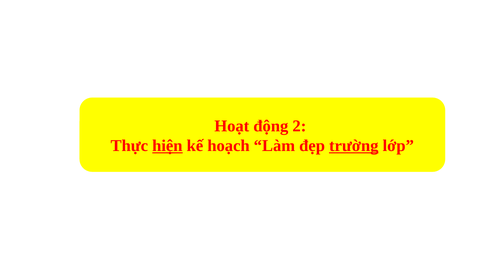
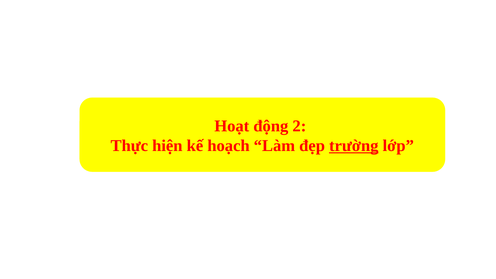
hiện underline: present -> none
